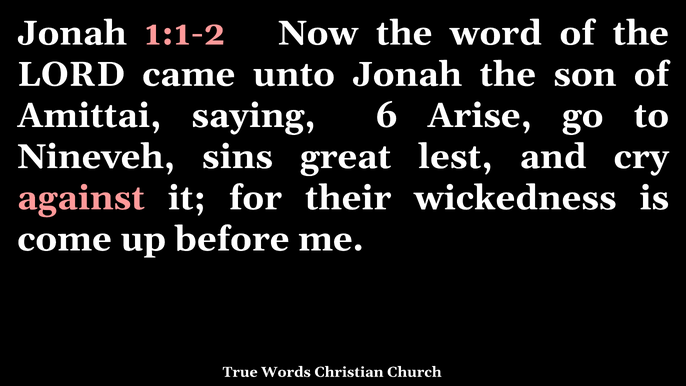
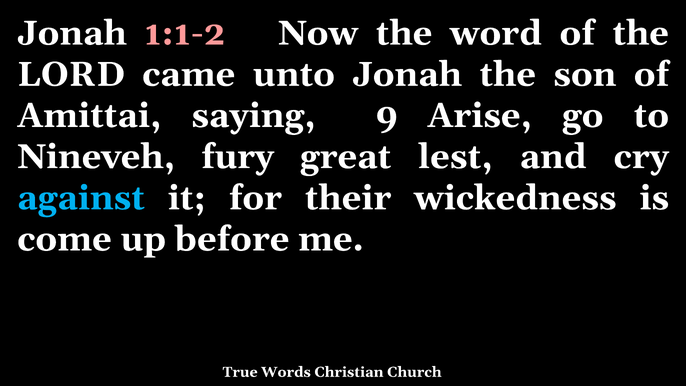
6: 6 -> 9
sins: sins -> fury
against colour: pink -> light blue
